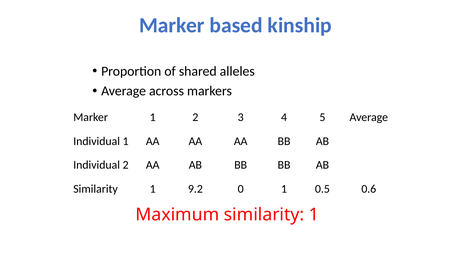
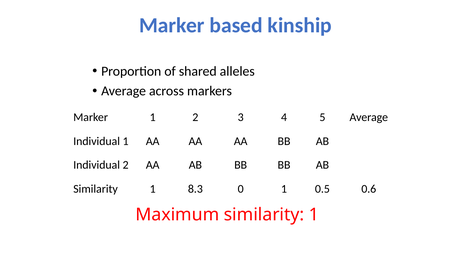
9.2: 9.2 -> 8.3
